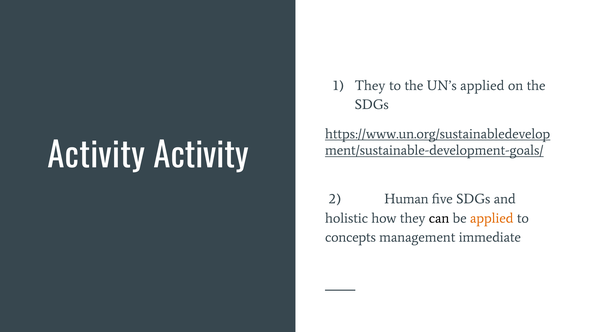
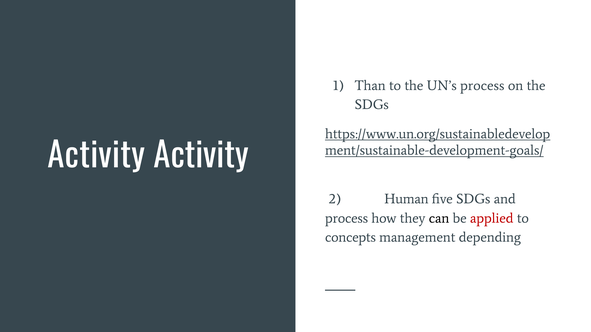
They at (370, 86): They -> Than
UN’s applied: applied -> process
holistic at (347, 218): holistic -> process
applied at (492, 218) colour: orange -> red
immediate: immediate -> depending
